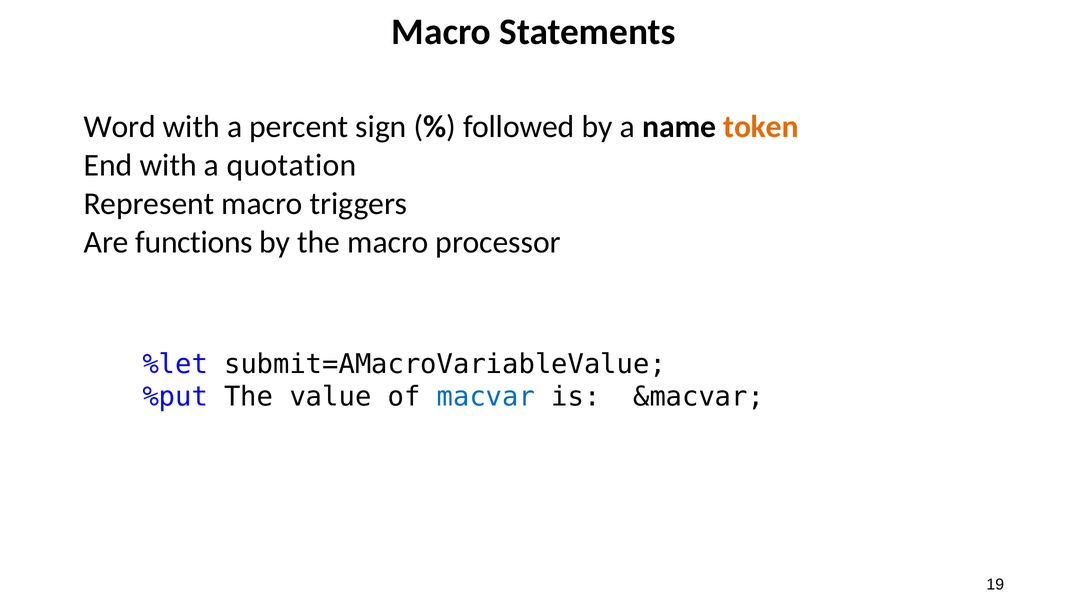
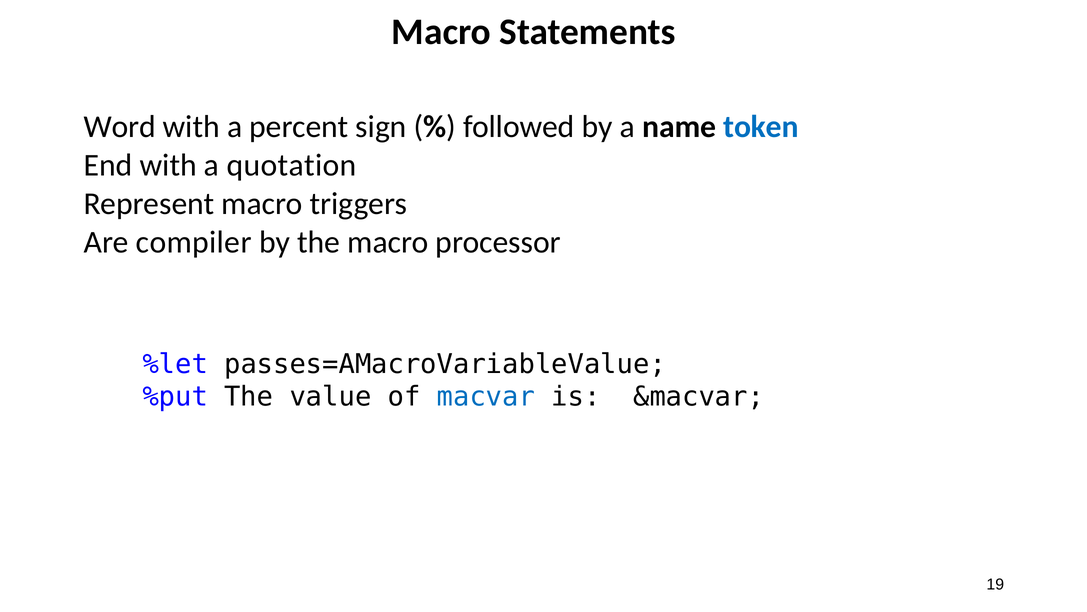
token colour: orange -> blue
functions: functions -> compiler
submit=AMacroVariableValue: submit=AMacroVariableValue -> passes=AMacroVariableValue
